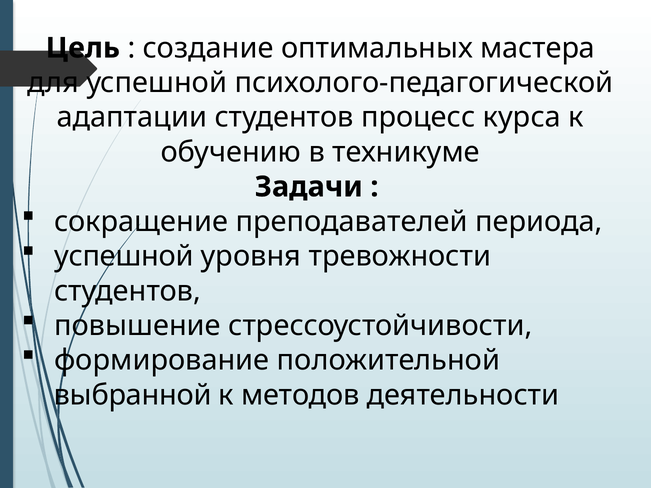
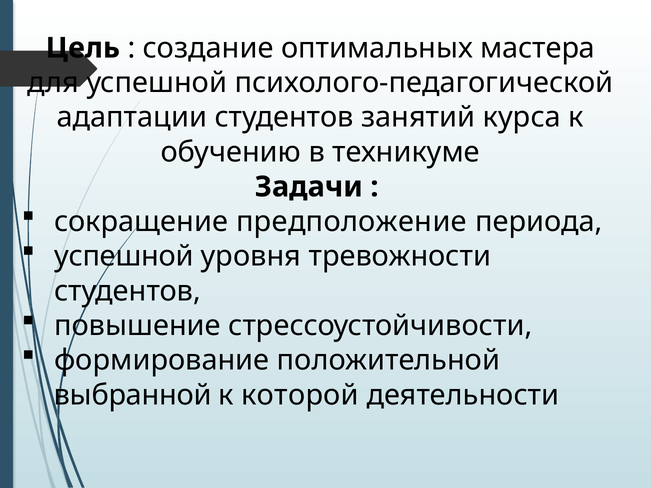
процесс: процесс -> занятий
преподавателей: преподавателей -> предположение
методов: методов -> которой
